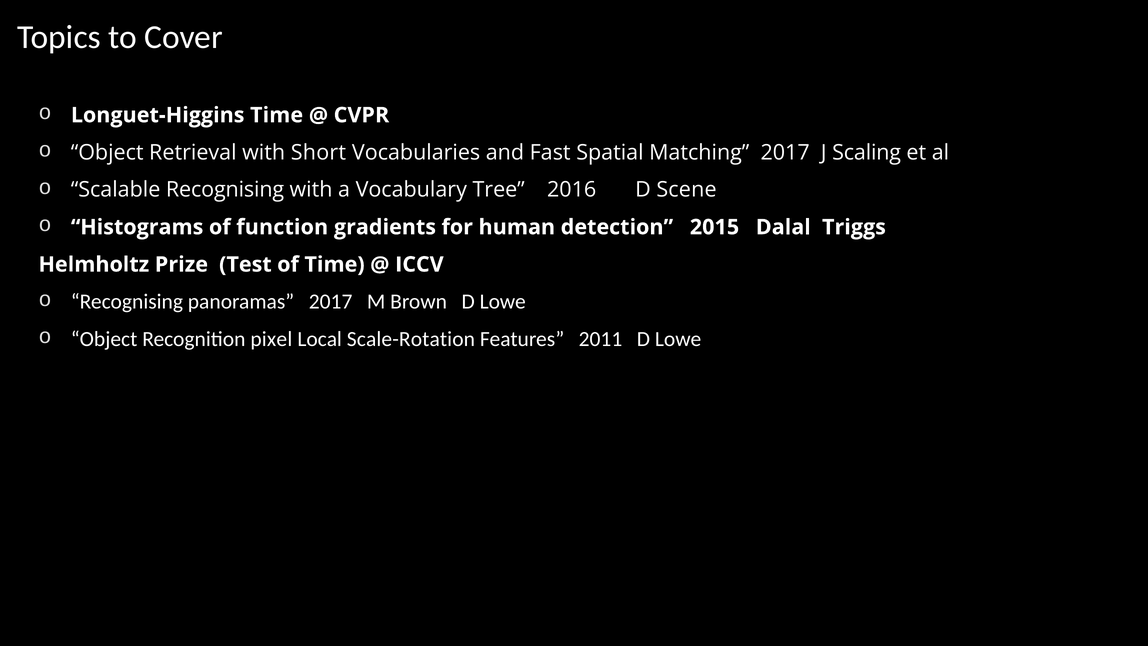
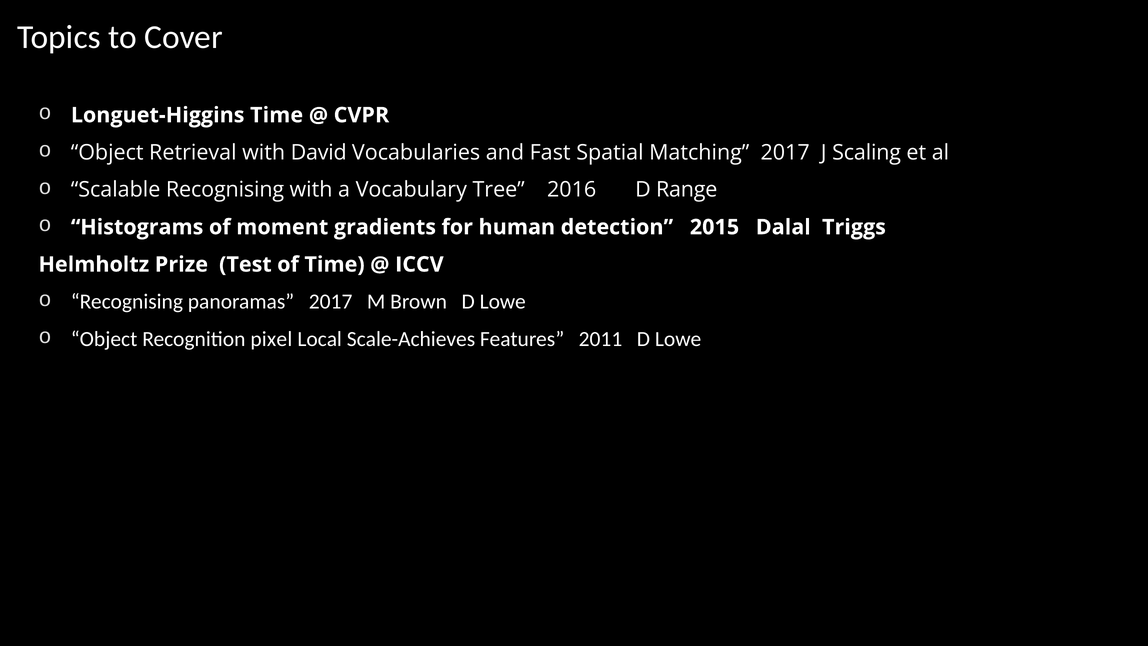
Short: Short -> David
Scene: Scene -> Range
function: function -> moment
Scale-Rotation: Scale-Rotation -> Scale-Achieves
